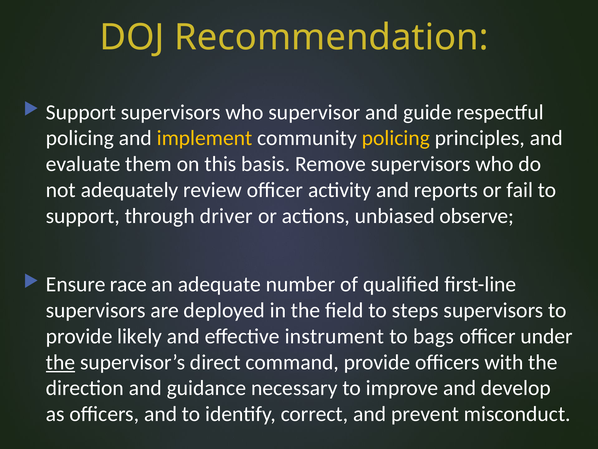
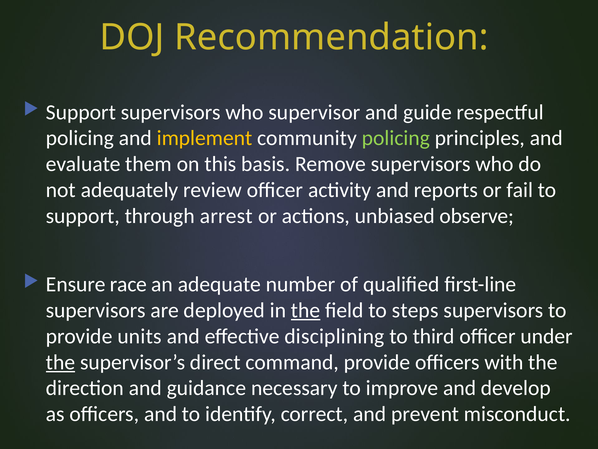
policing at (396, 138) colour: yellow -> light green
driver: driver -> arrest
the at (306, 310) underline: none -> present
likely: likely -> units
instrument: instrument -> disciplining
bags: bags -> third
